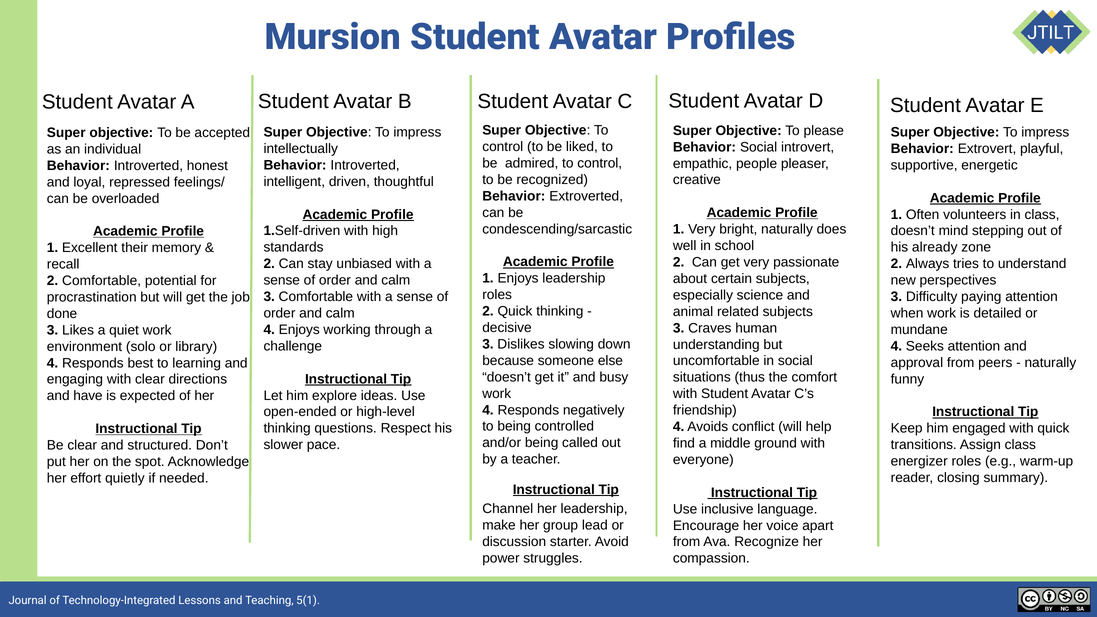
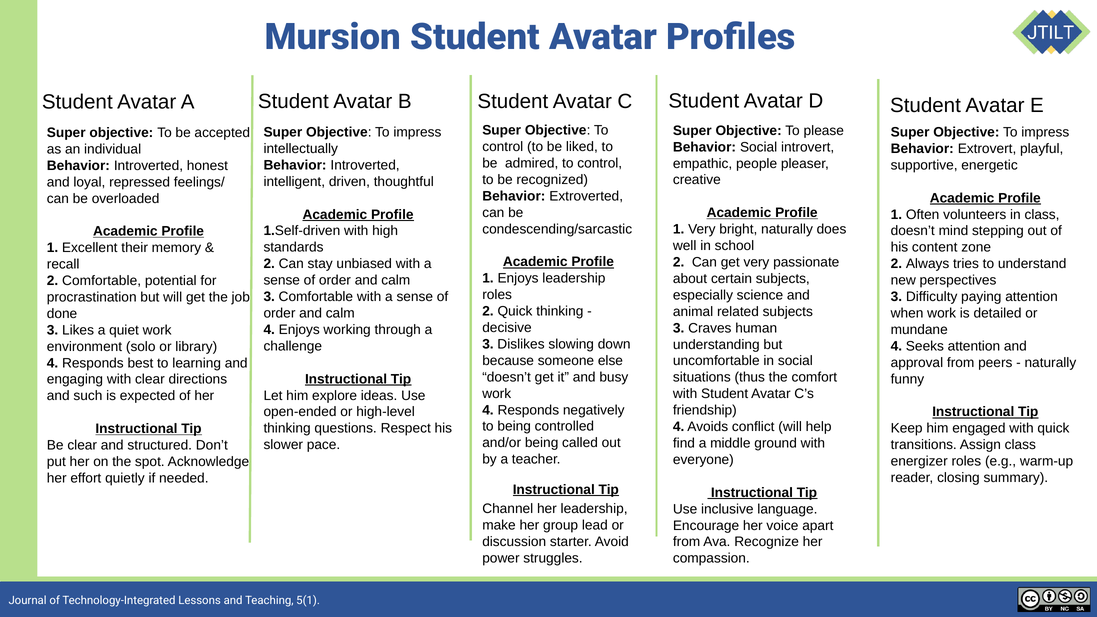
already: already -> content
have: have -> such
